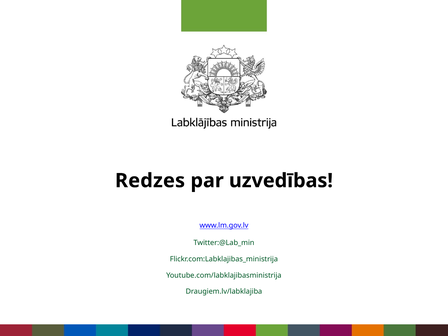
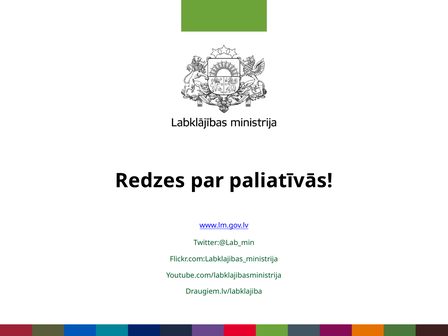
uzvedības: uzvedības -> paliatīvās
